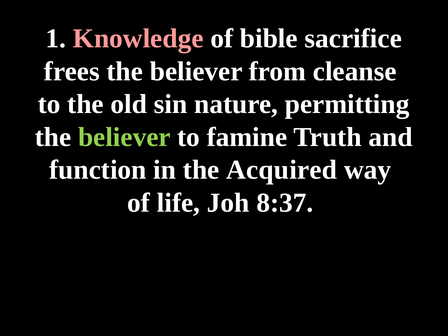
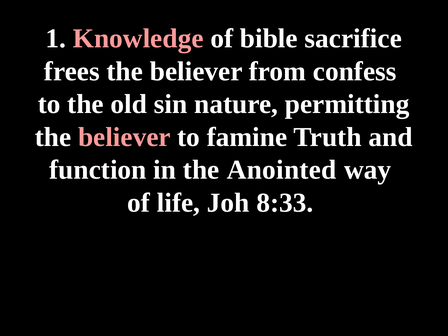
cleanse: cleanse -> confess
believer at (124, 137) colour: light green -> pink
Acquired: Acquired -> Anointed
8:37: 8:37 -> 8:33
